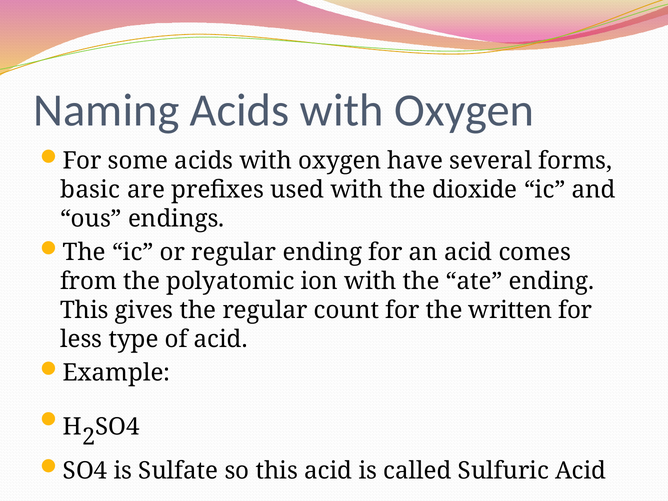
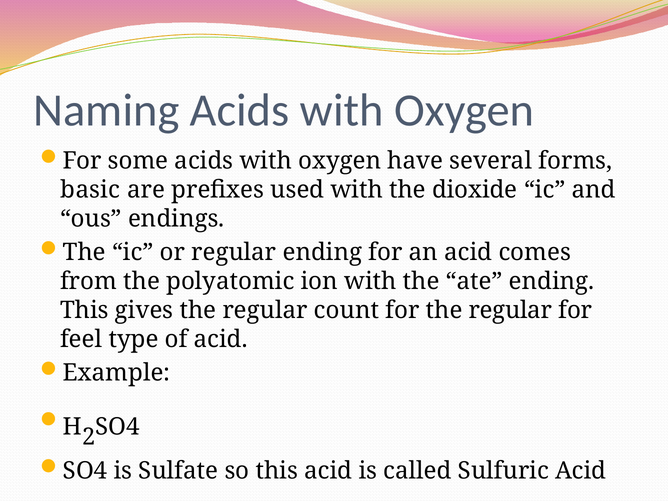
for the written: written -> regular
less: less -> feel
